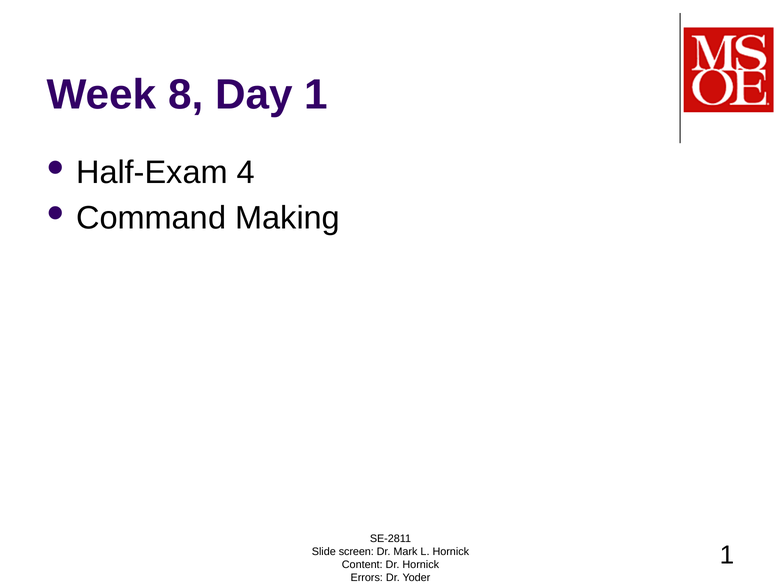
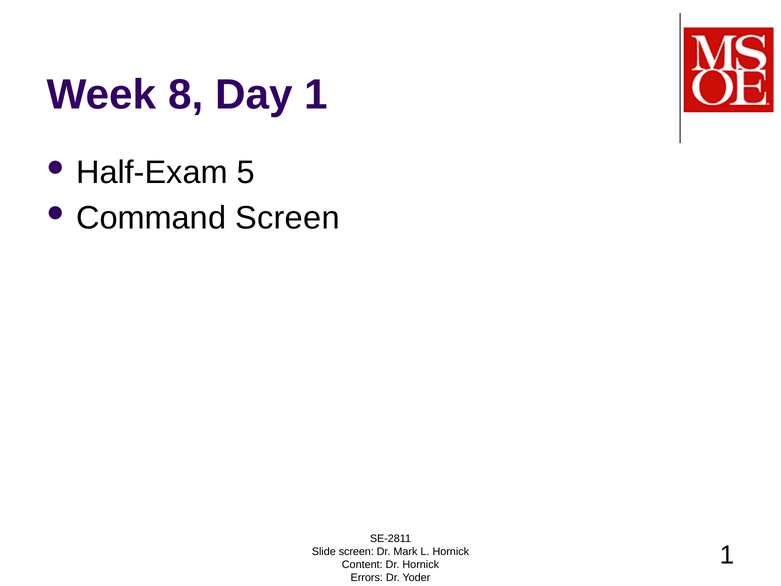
4: 4 -> 5
Command Making: Making -> Screen
